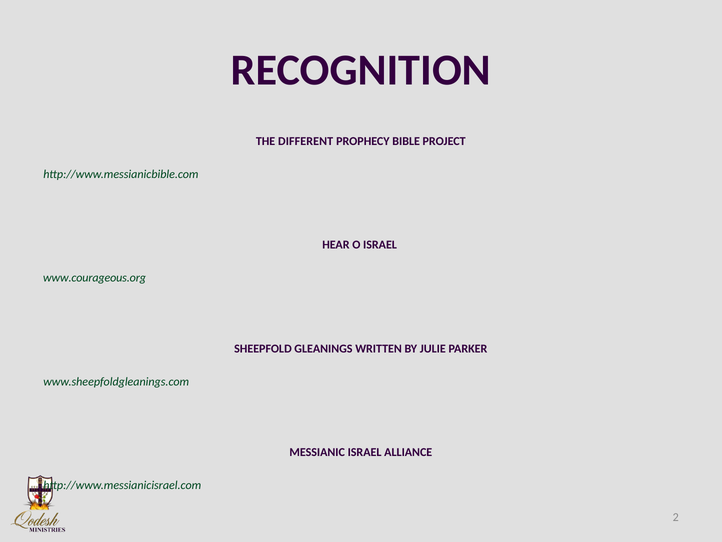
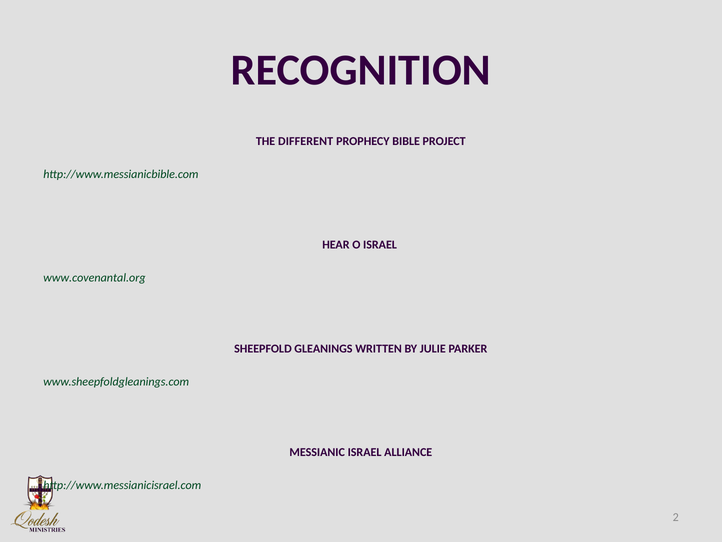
www.courageous.org: www.courageous.org -> www.covenantal.org
